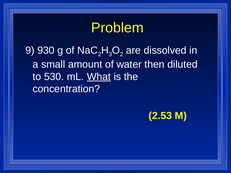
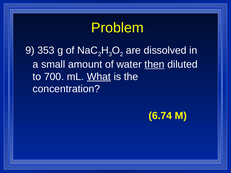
930: 930 -> 353
then underline: none -> present
530: 530 -> 700
2.53: 2.53 -> 6.74
